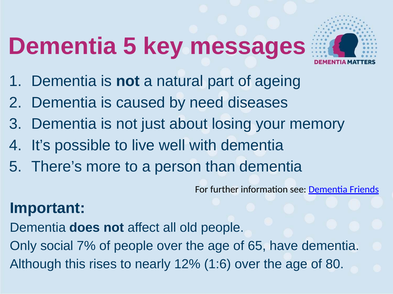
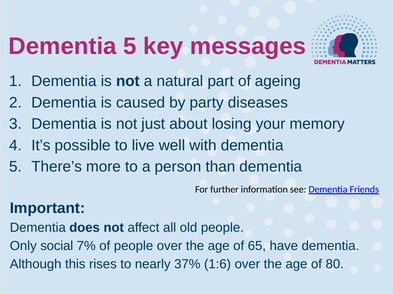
need: need -> party
12%: 12% -> 37%
